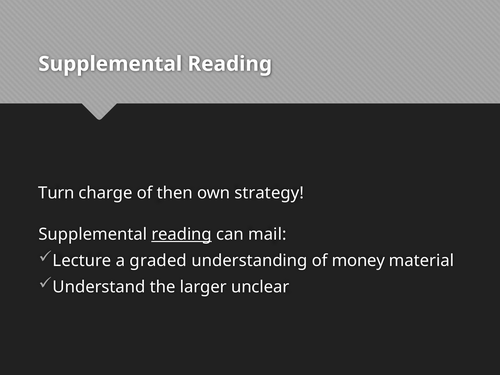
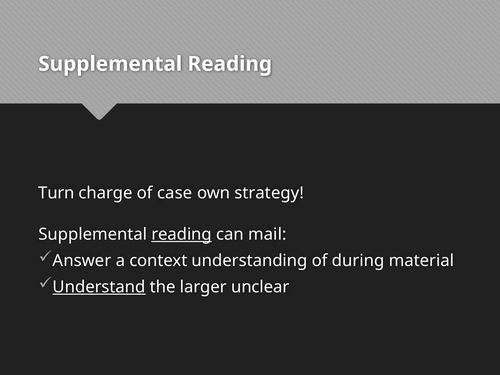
then: then -> case
Lecture: Lecture -> Answer
graded: graded -> context
money: money -> during
Understand underline: none -> present
